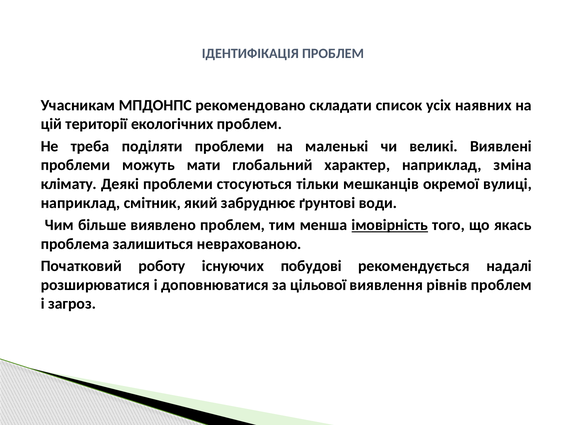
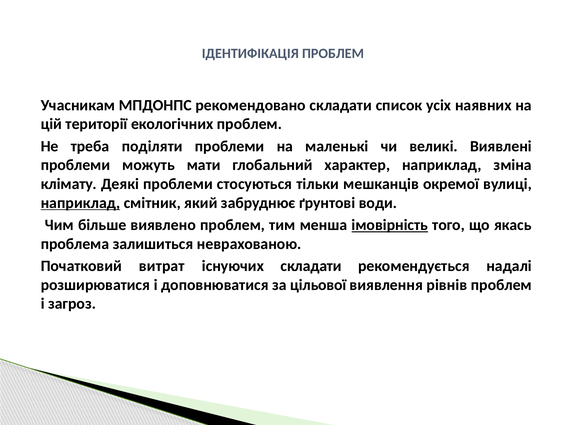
наприклад at (80, 203) underline: none -> present
роботу: роботу -> витрат
існуючих побудові: побудові -> складати
